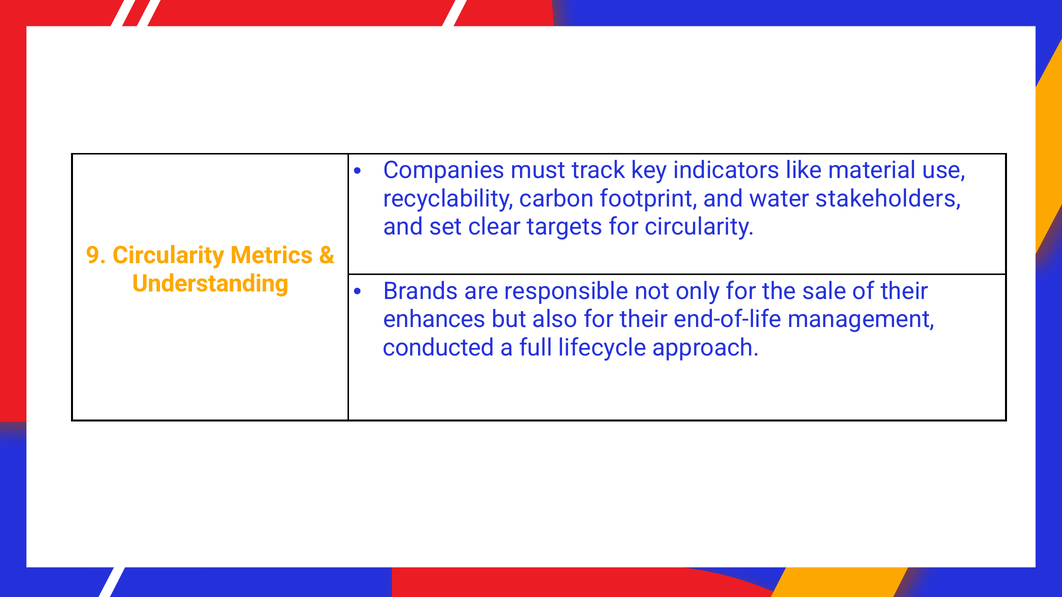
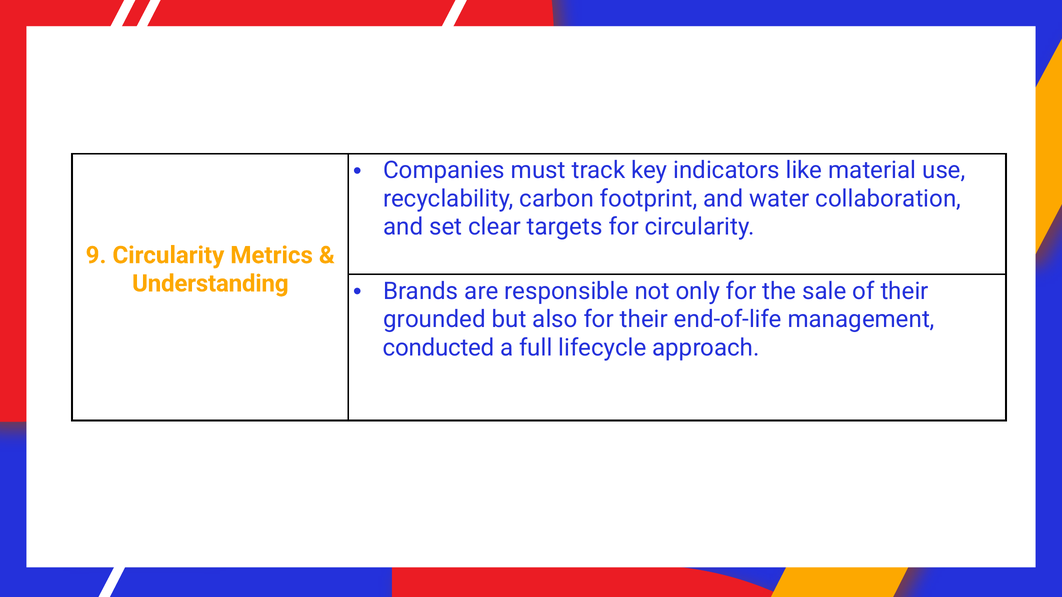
stakeholders: stakeholders -> collaboration
enhances: enhances -> grounded
